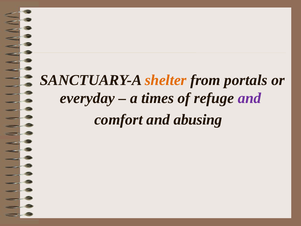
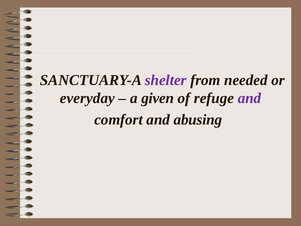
shelter colour: orange -> purple
portals: portals -> needed
times: times -> given
